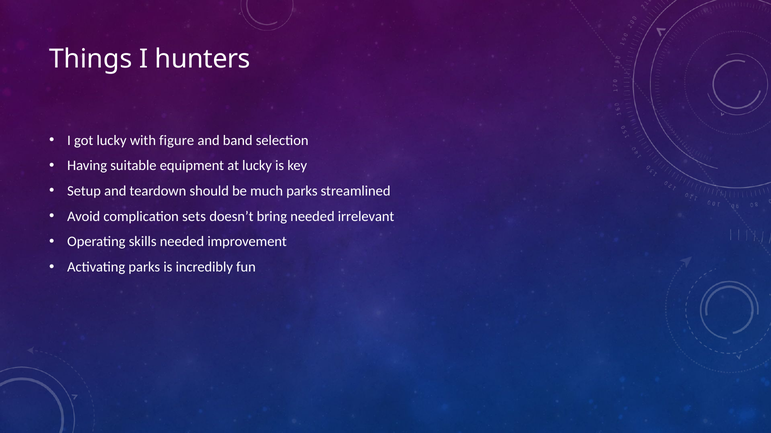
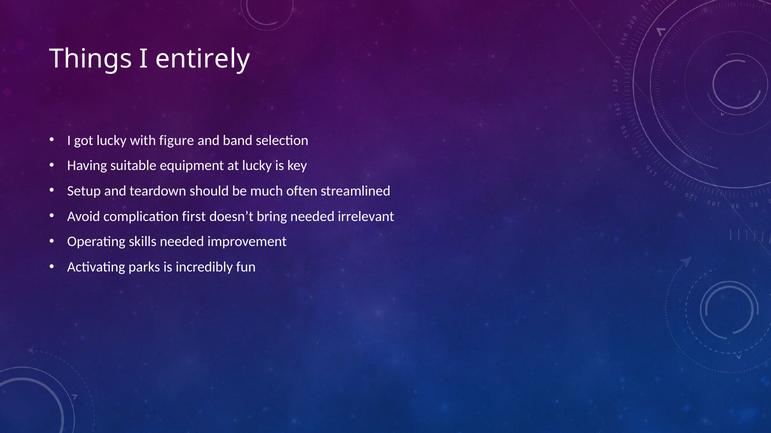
hunters: hunters -> entirely
much parks: parks -> often
sets: sets -> first
